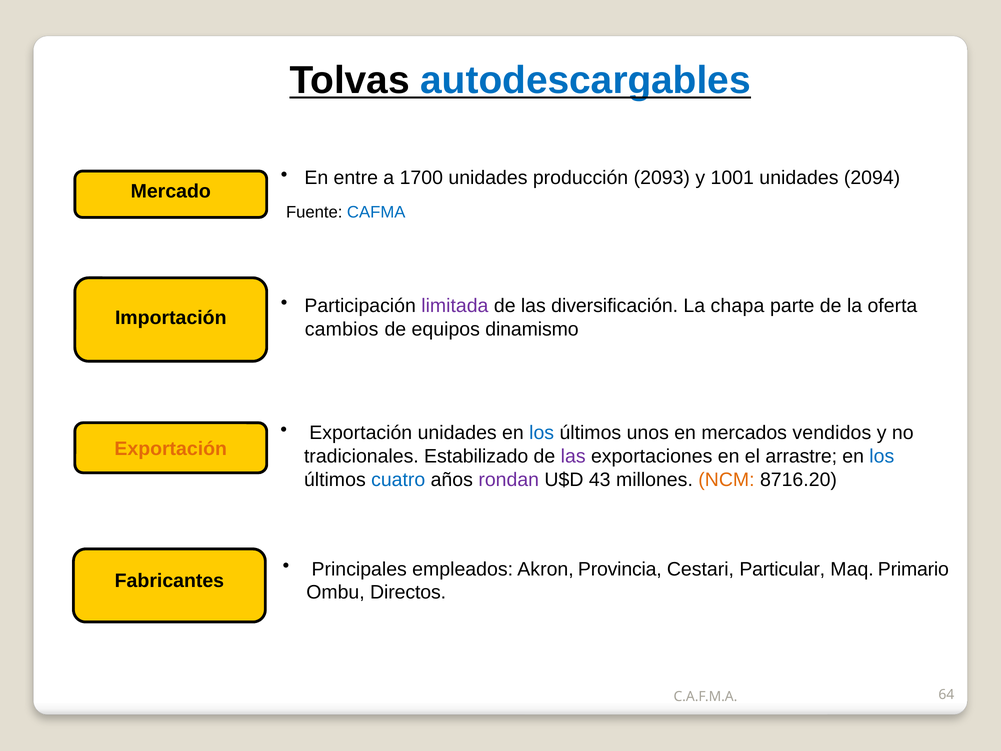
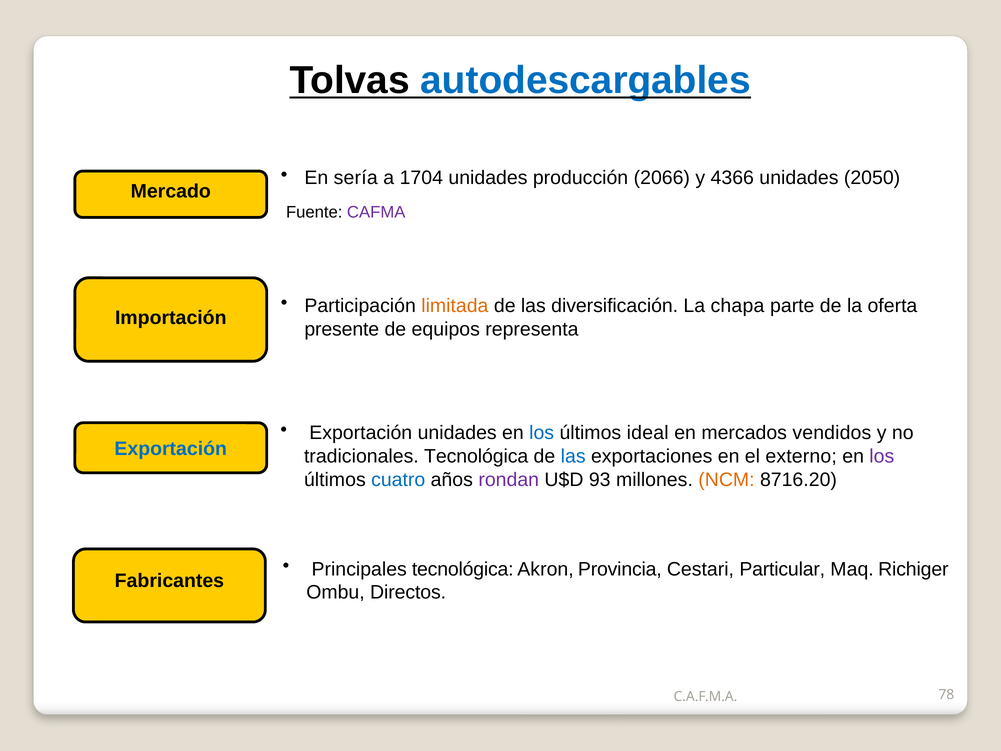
entre: entre -> sería
1700: 1700 -> 1704
2093: 2093 -> 2066
1001: 1001 -> 4366
2094: 2094 -> 2050
CAFMA colour: blue -> purple
limitada colour: purple -> orange
cambios: cambios -> presente
dinamismo: dinamismo -> representa
unos: unos -> ideal
Exportación at (171, 449) colour: orange -> blue
tradicionales Estabilizado: Estabilizado -> Tecnológica
las at (573, 456) colour: purple -> blue
arrastre: arrastre -> externo
los at (882, 456) colour: blue -> purple
43: 43 -> 93
Principales empleados: empleados -> tecnológica
Primario: Primario -> Richiger
64: 64 -> 78
